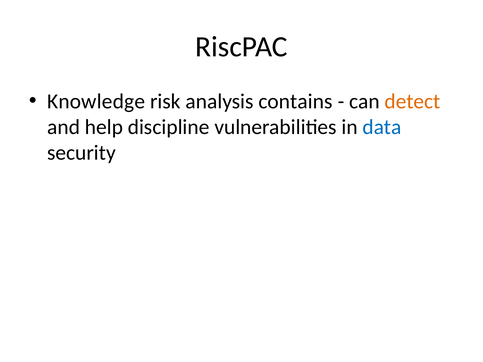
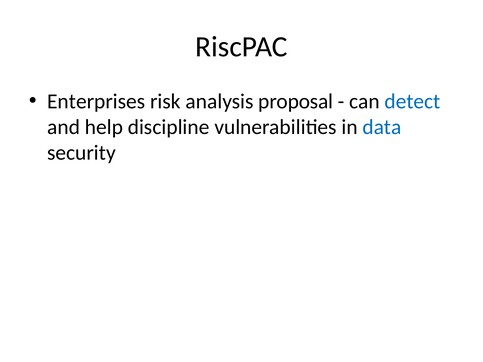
Knowledge: Knowledge -> Enterprises
contains: contains -> proposal
detect colour: orange -> blue
